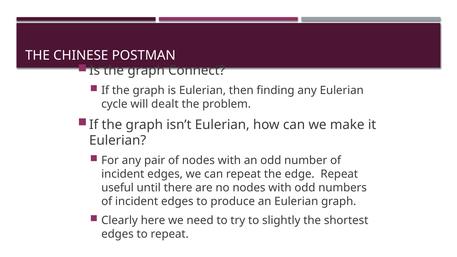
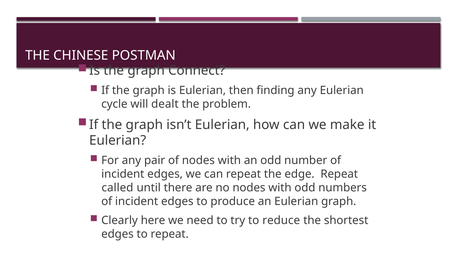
useful: useful -> called
slightly: slightly -> reduce
